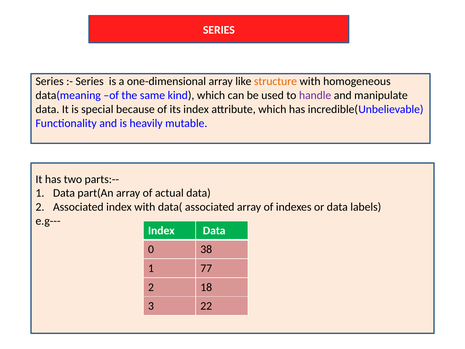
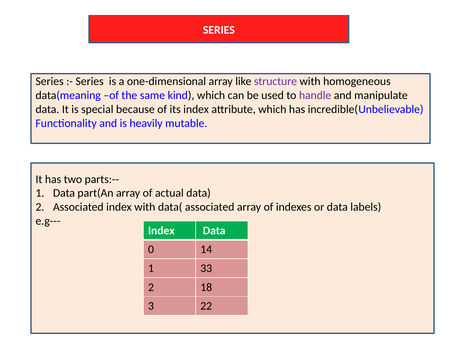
structure colour: orange -> purple
38: 38 -> 14
77: 77 -> 33
